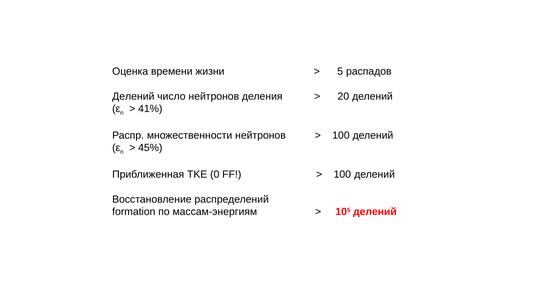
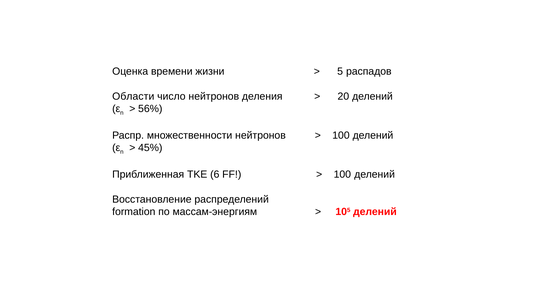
Делений at (133, 96): Делений -> Области
41%: 41% -> 56%
0: 0 -> 6
